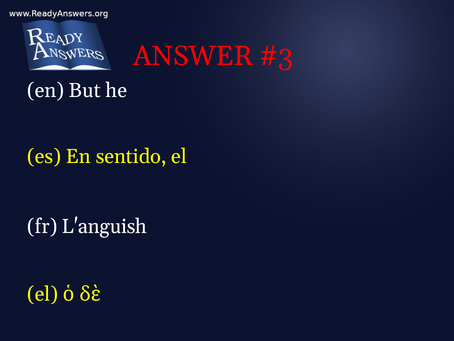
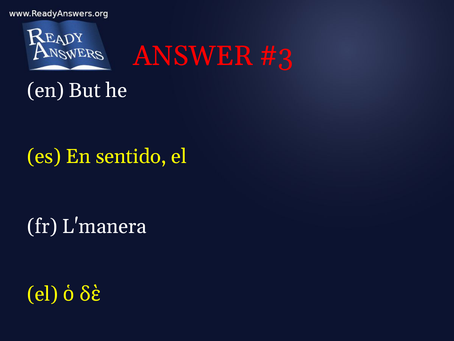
L'anguish: L'anguish -> L'manera
